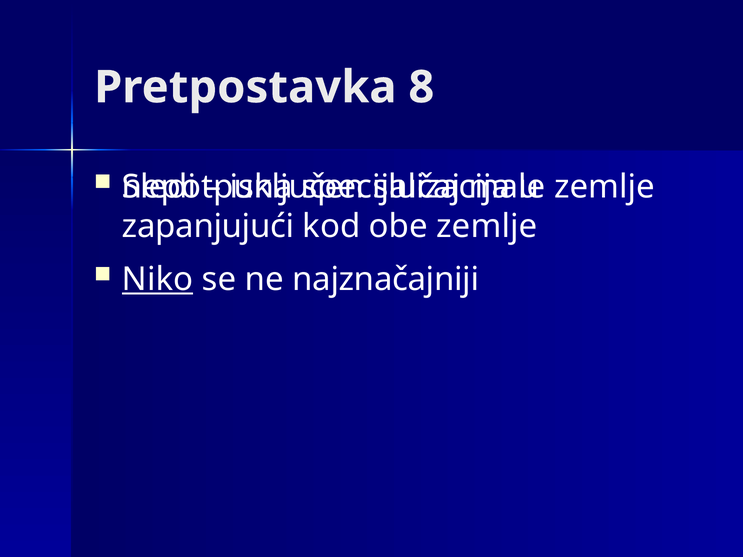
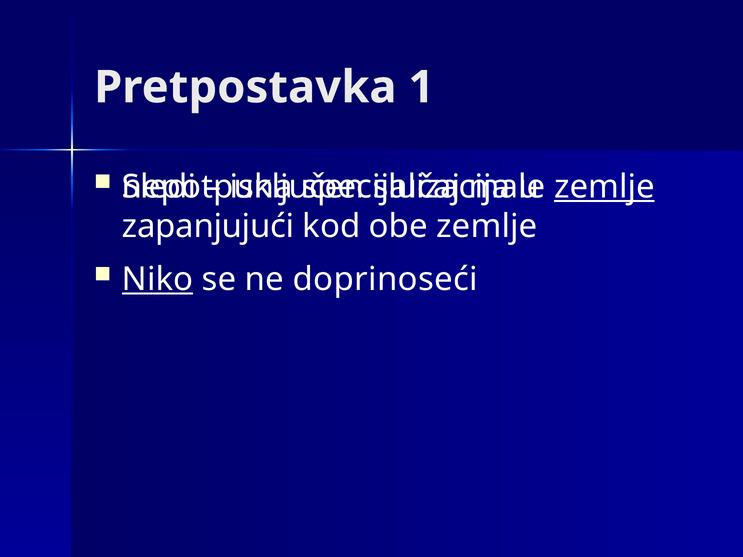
8: 8 -> 1
zemlje at (604, 187) underline: none -> present
najznačajniji: najznačajniji -> doprinoseći
